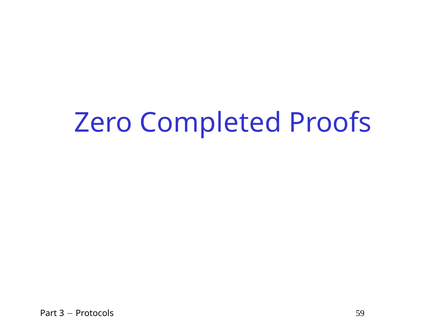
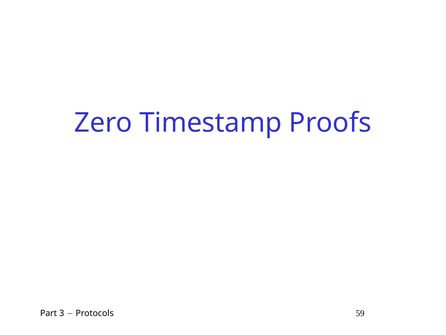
Completed: Completed -> Timestamp
